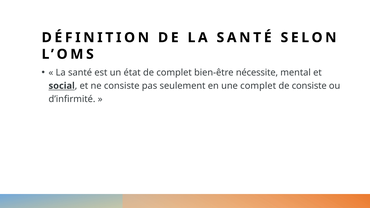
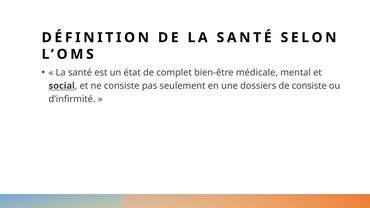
nécessite: nécessite -> médicale
une complet: complet -> dossiers
